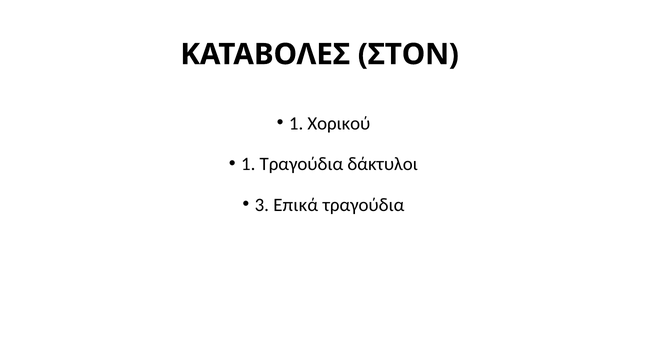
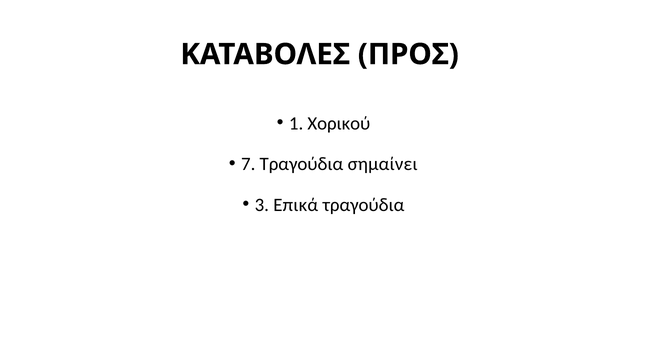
ΣΤΟΝ: ΣΤΟΝ -> ΠΡΟΣ
1 at (248, 164): 1 -> 7
δάκτυλοι: δάκτυλοι -> σημαίνει
